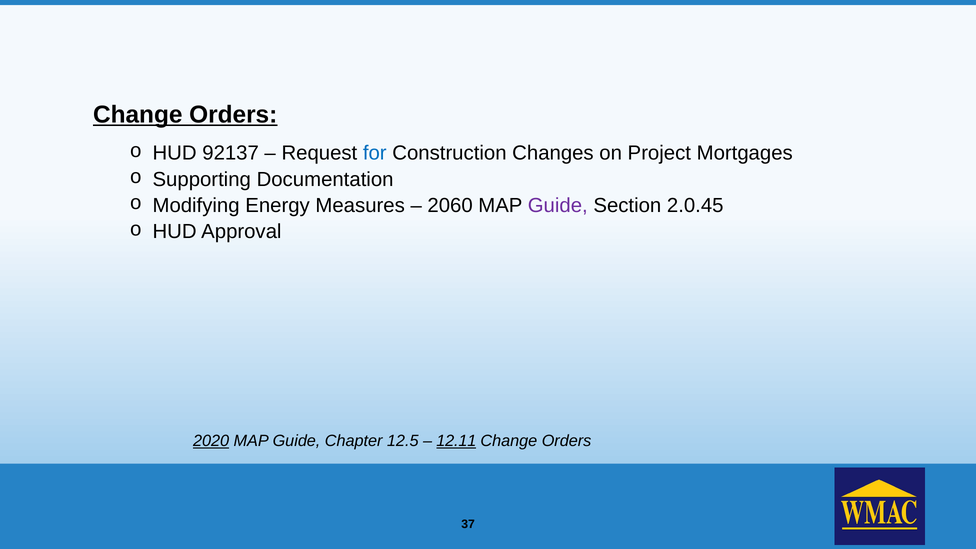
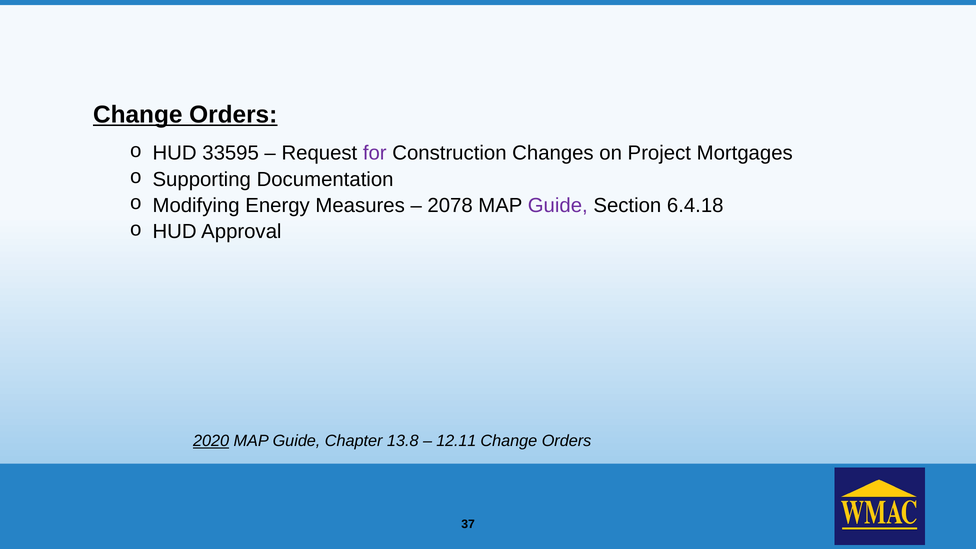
92137: 92137 -> 33595
for colour: blue -> purple
2060: 2060 -> 2078
2.0.45: 2.0.45 -> 6.4.18
12.5: 12.5 -> 13.8
12.11 underline: present -> none
